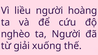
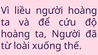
nghèo at (15, 34): nghèo -> hoàng
giải: giải -> loài
